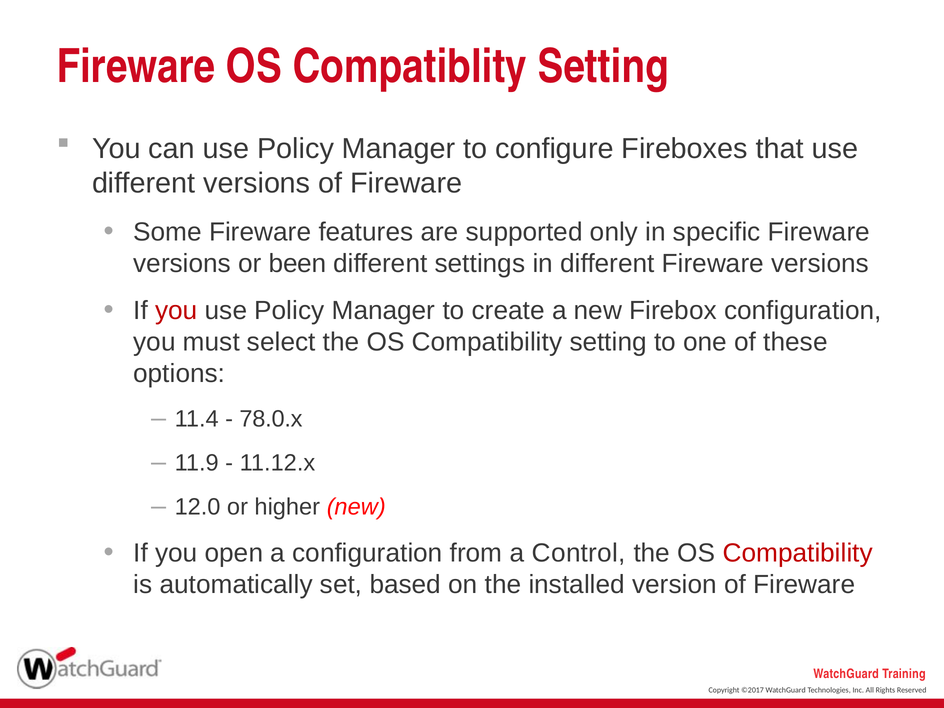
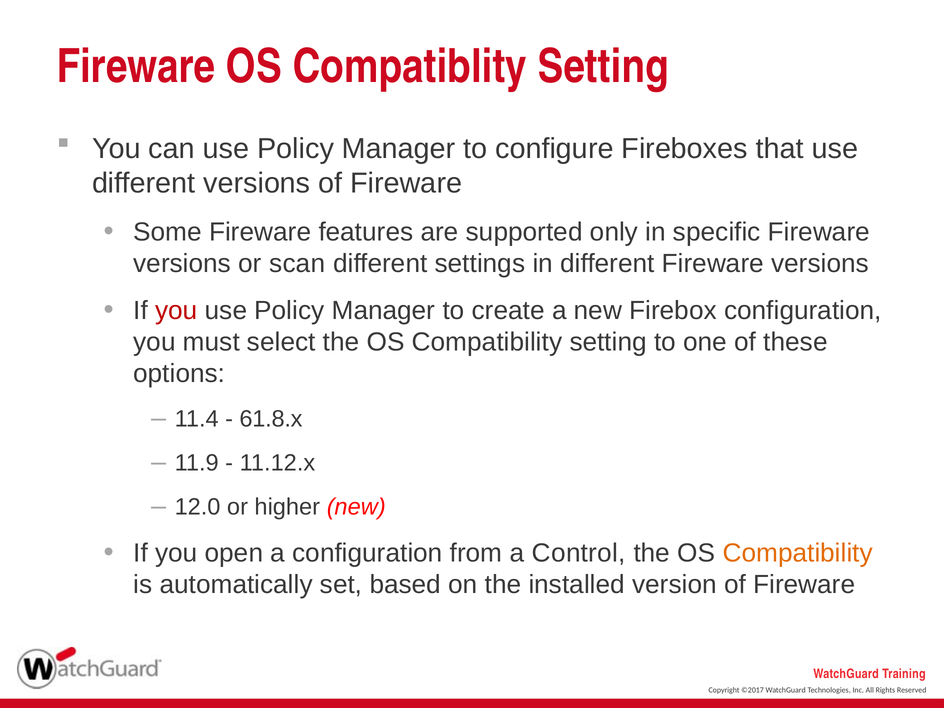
been: been -> scan
78.0.x: 78.0.x -> 61.8.x
Compatibility at (798, 553) colour: red -> orange
